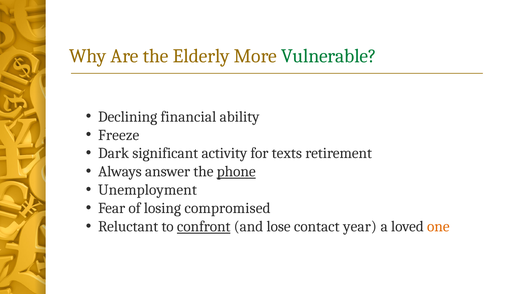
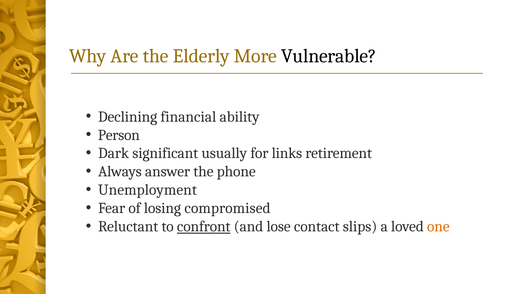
Vulnerable colour: green -> black
Freeze: Freeze -> Person
activity: activity -> usually
texts: texts -> links
phone underline: present -> none
year: year -> slips
